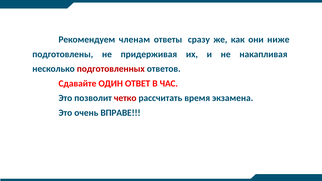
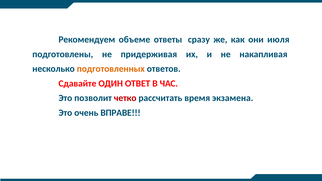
членам: членам -> объеме
ниже: ниже -> июля
подготовленных colour: red -> orange
